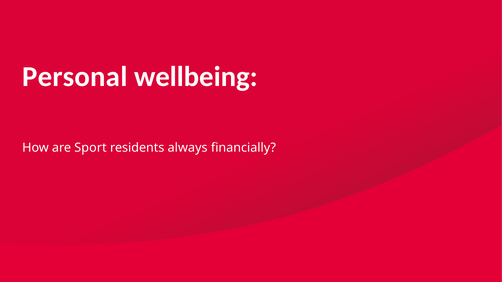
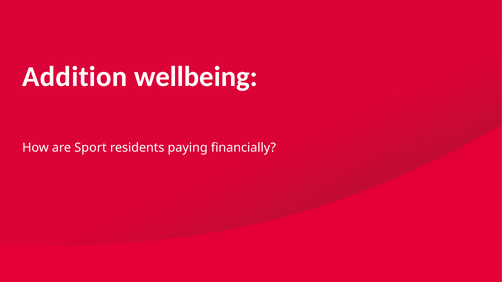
Personal: Personal -> Addition
always: always -> paying
